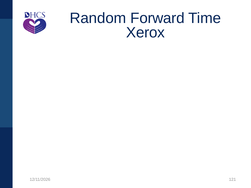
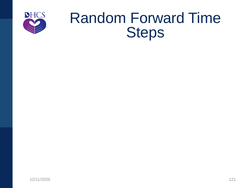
Xerox: Xerox -> Steps
